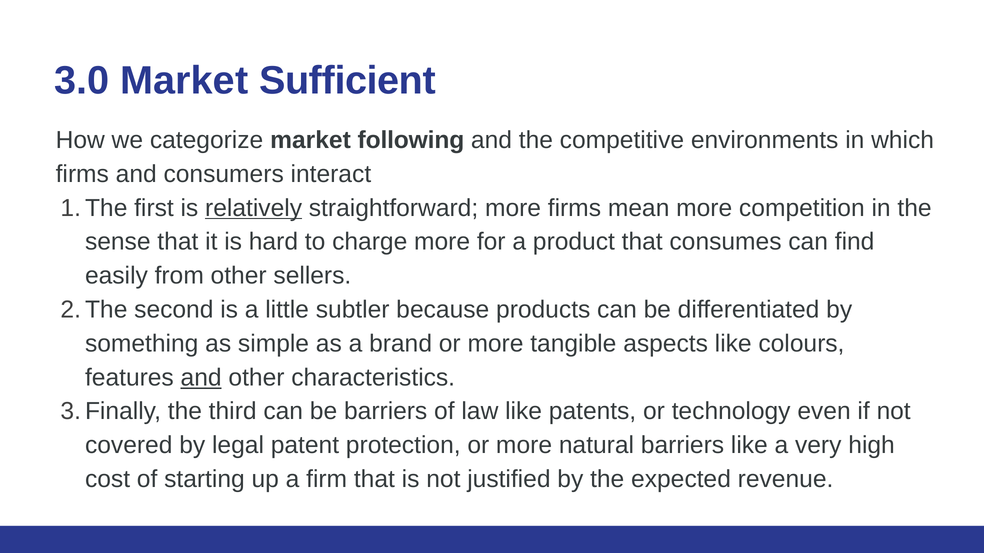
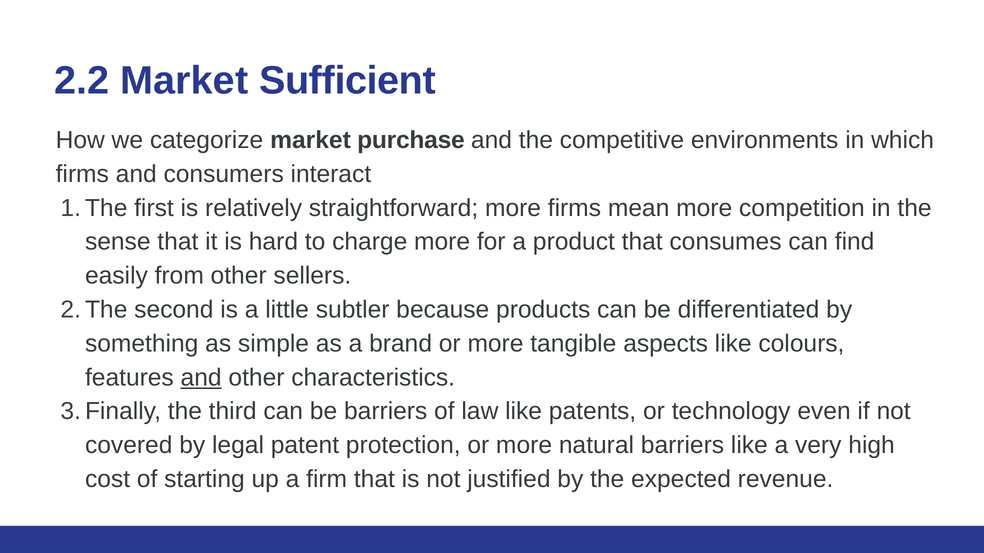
3.0: 3.0 -> 2.2
following: following -> purchase
relatively underline: present -> none
